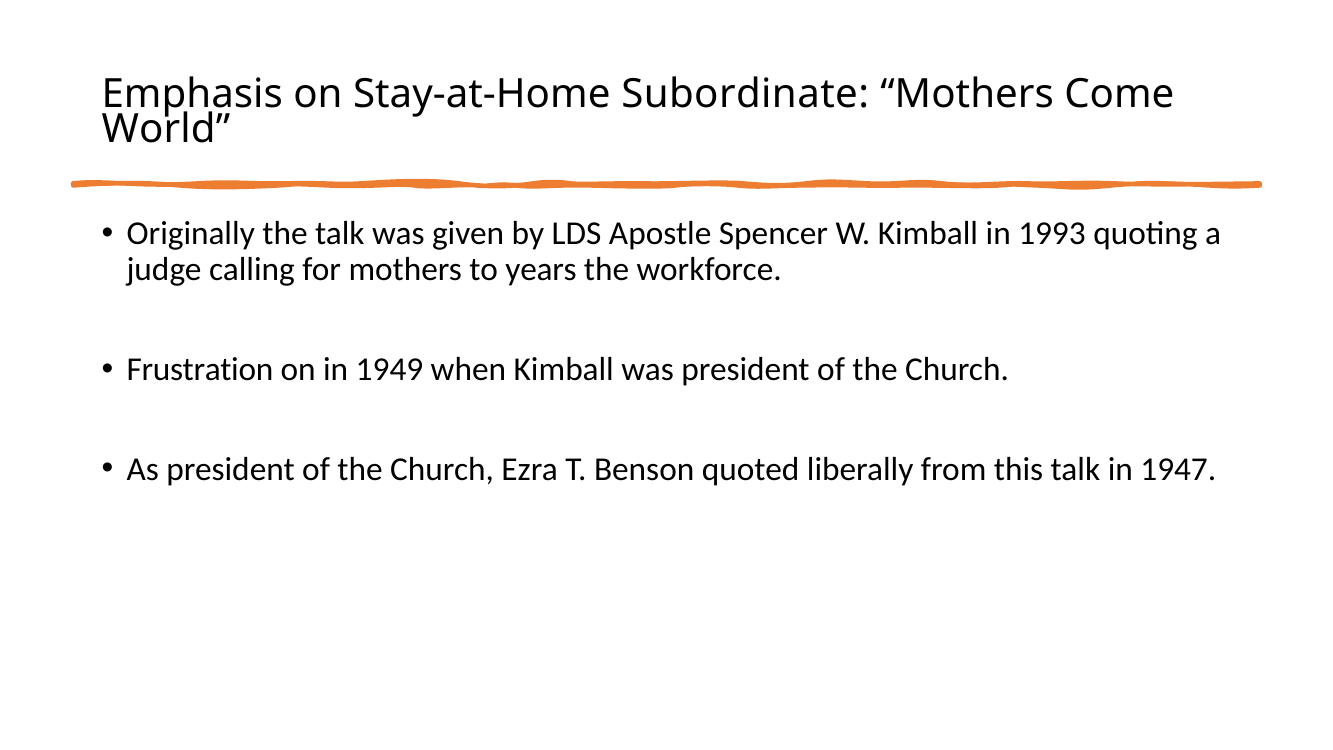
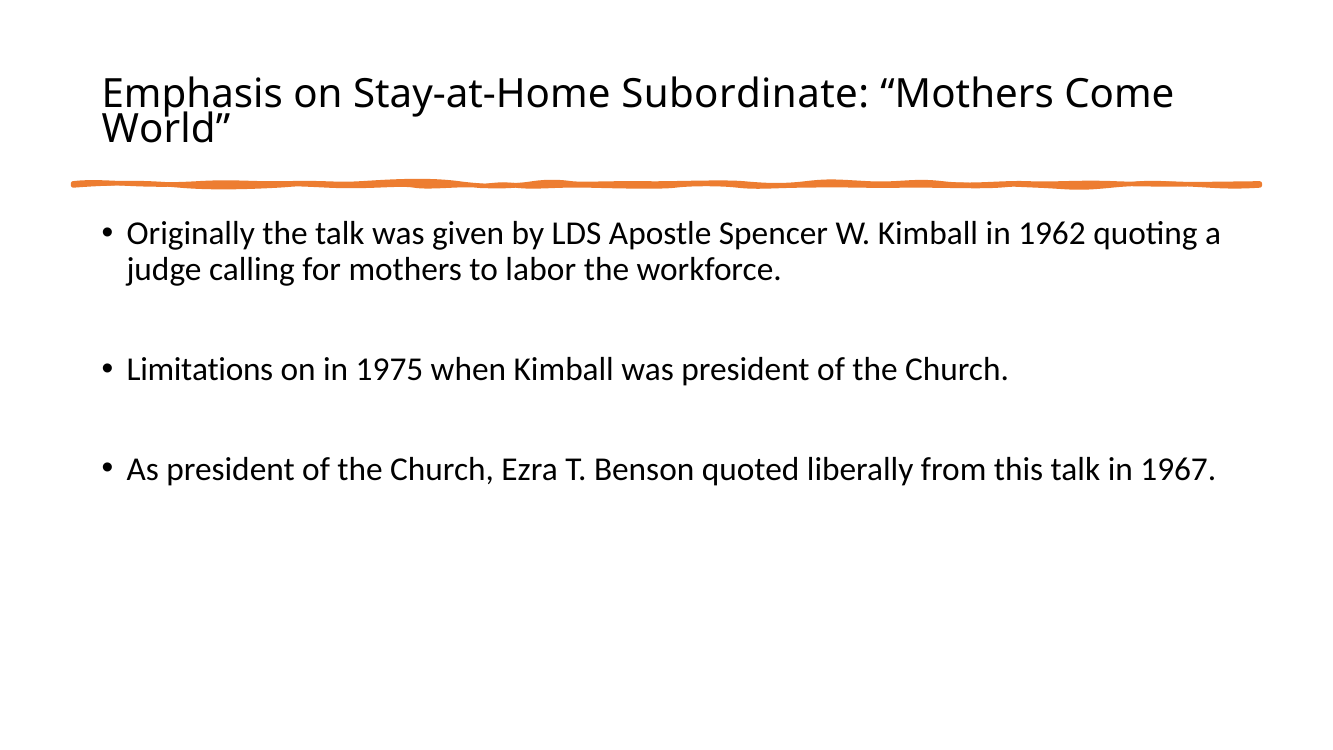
1993: 1993 -> 1962
years: years -> labor
Frustration: Frustration -> Limitations
1949: 1949 -> 1975
1947: 1947 -> 1967
